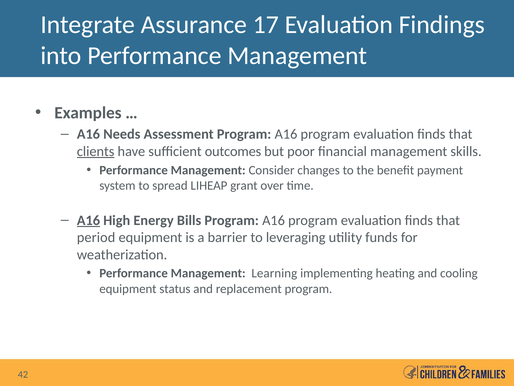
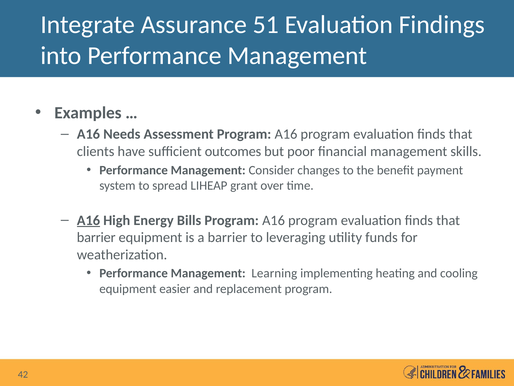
17: 17 -> 51
clients underline: present -> none
period at (96, 237): period -> barrier
status: status -> easier
